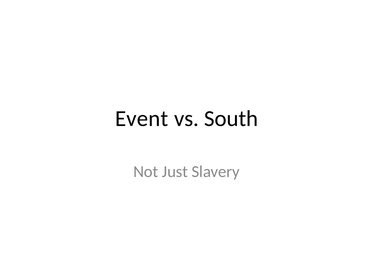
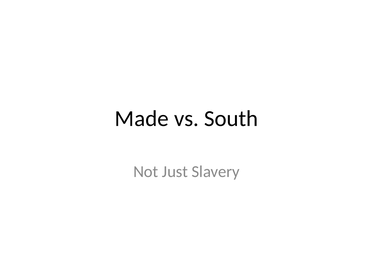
Event: Event -> Made
